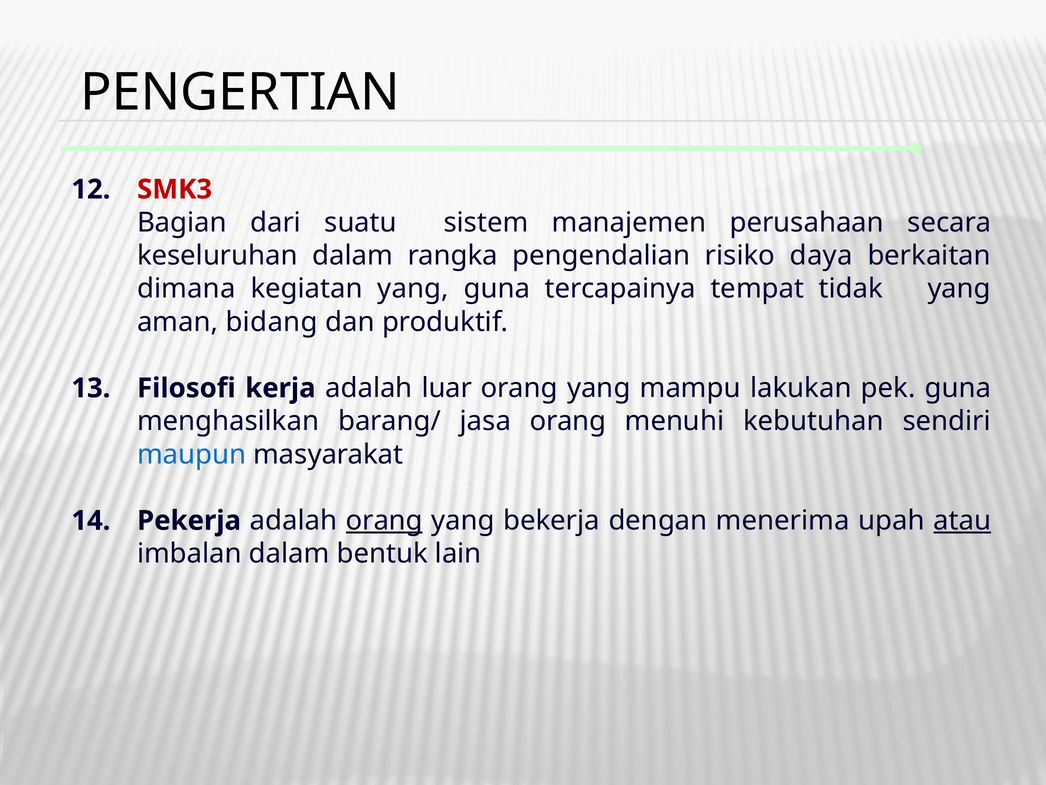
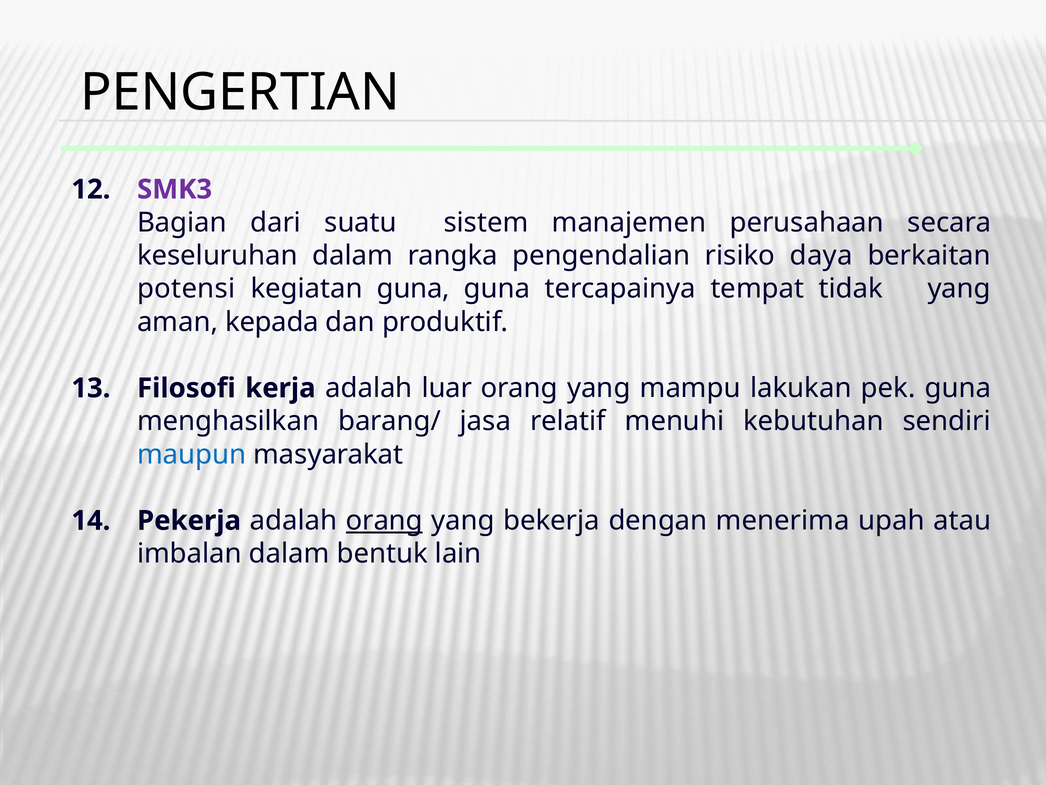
SMK3 colour: red -> purple
dimana: dimana -> potensi
kegiatan yang: yang -> guna
bidang: bidang -> kepada
jasa orang: orang -> relatif
atau underline: present -> none
